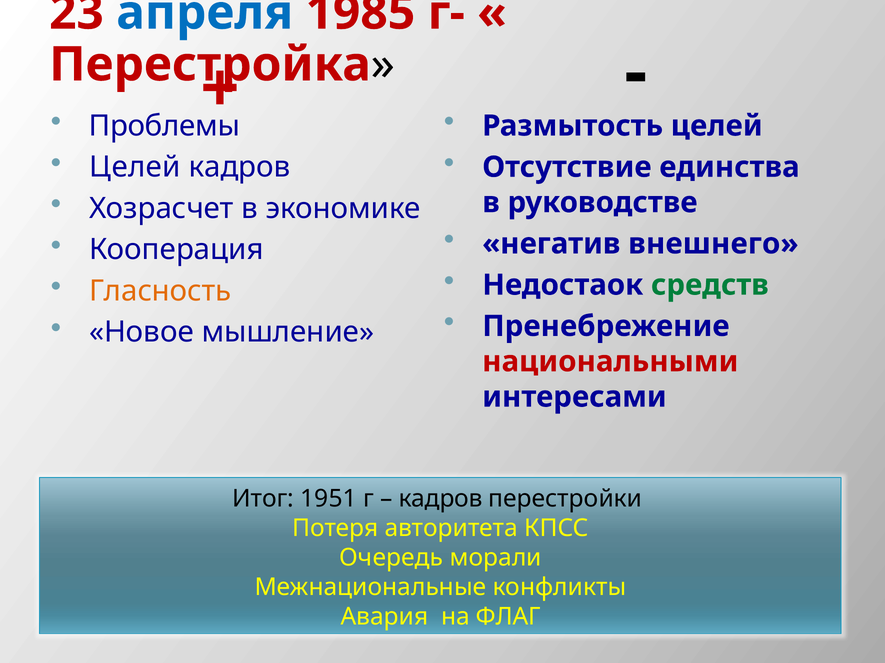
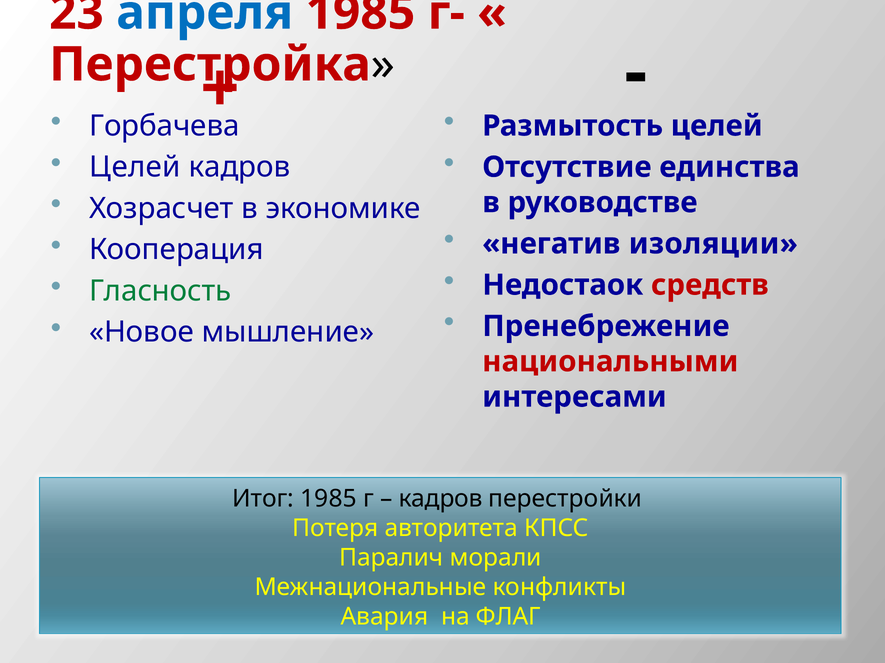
Проблемы: Проблемы -> Горбачева
внешнего: внешнего -> изоляции
средств colour: green -> red
Гласность colour: orange -> green
Итог 1951: 1951 -> 1985
Очередь: Очередь -> Паралич
